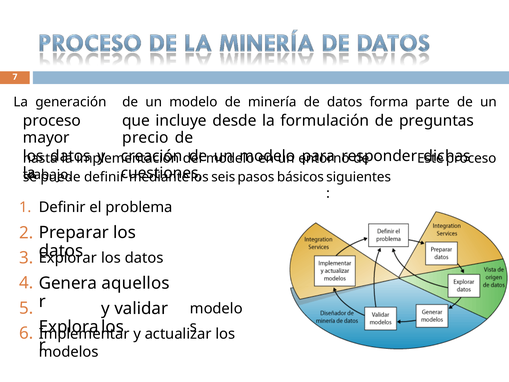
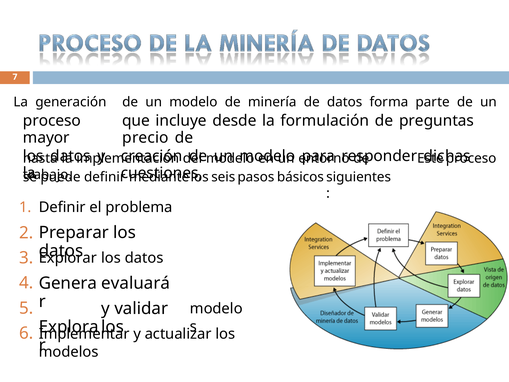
aquellos: aquellos -> evaluará
